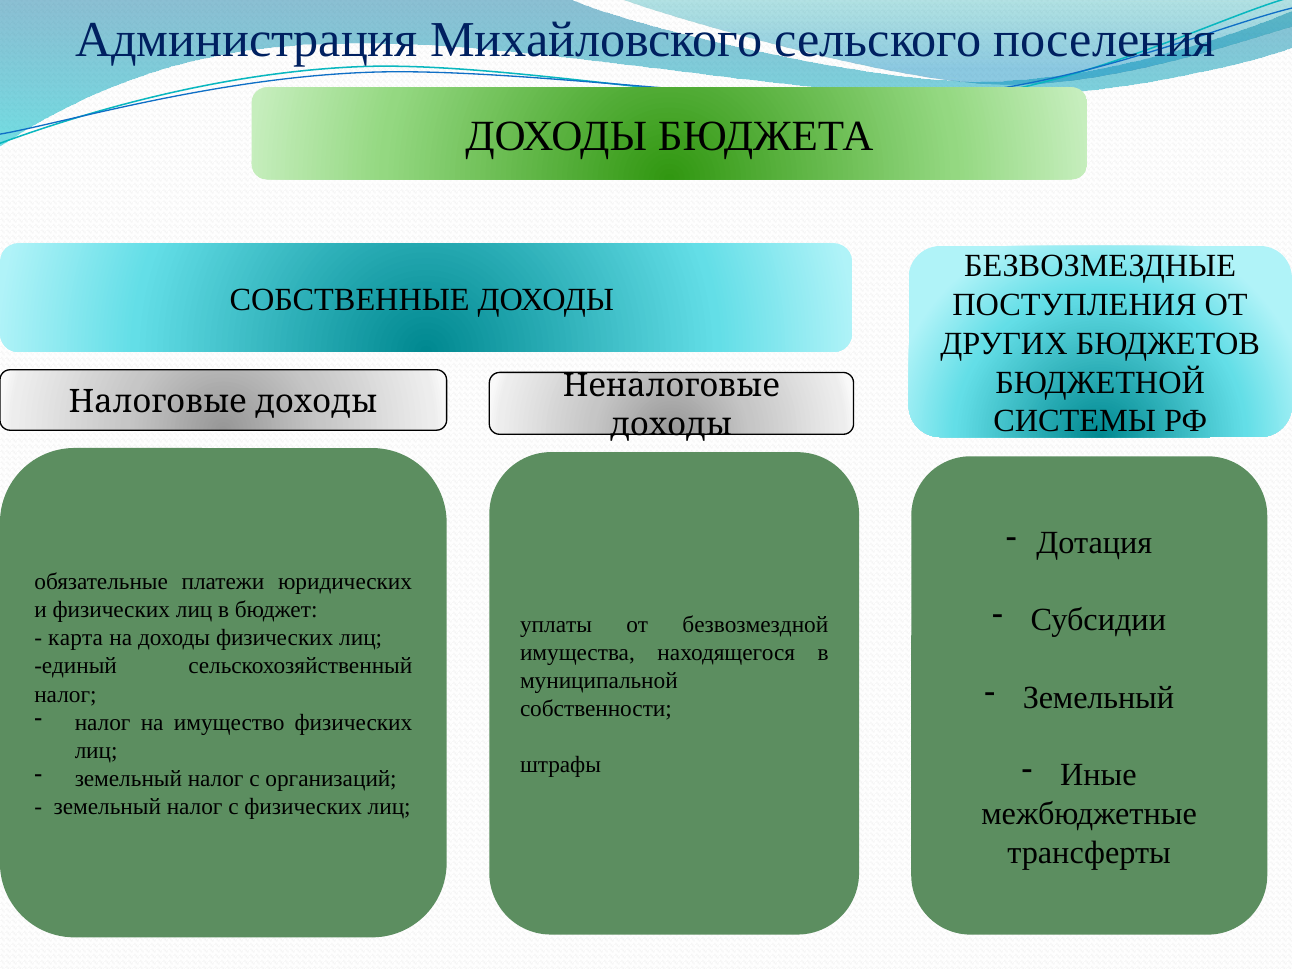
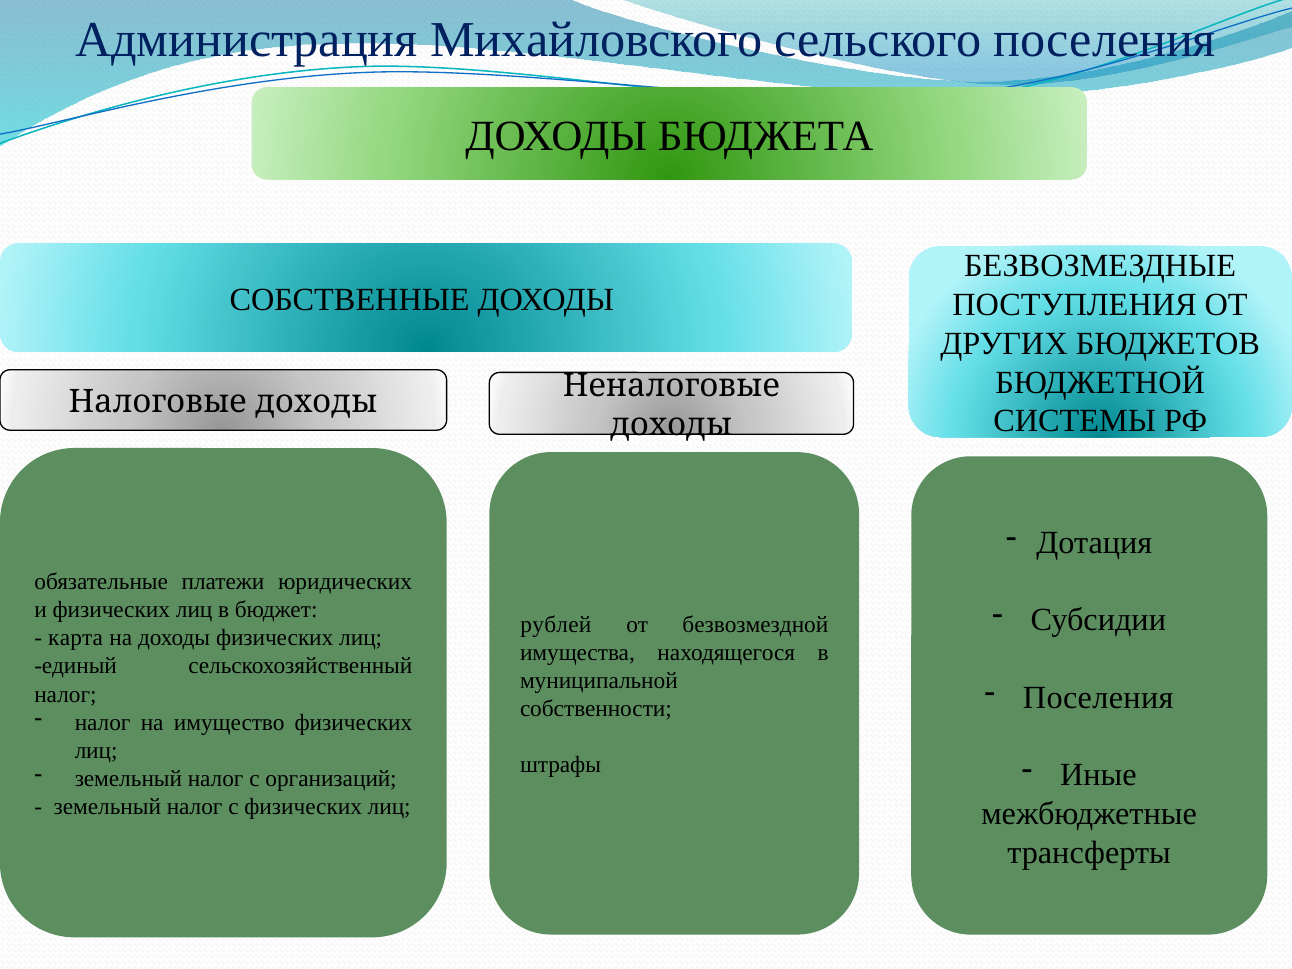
уплаты: уплаты -> рублей
Земельный at (1098, 698): Земельный -> Поселения
